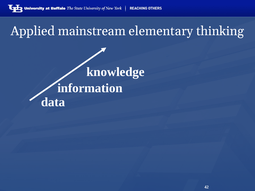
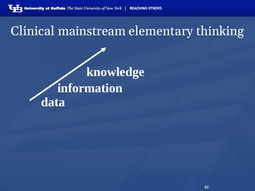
Applied: Applied -> Clinical
